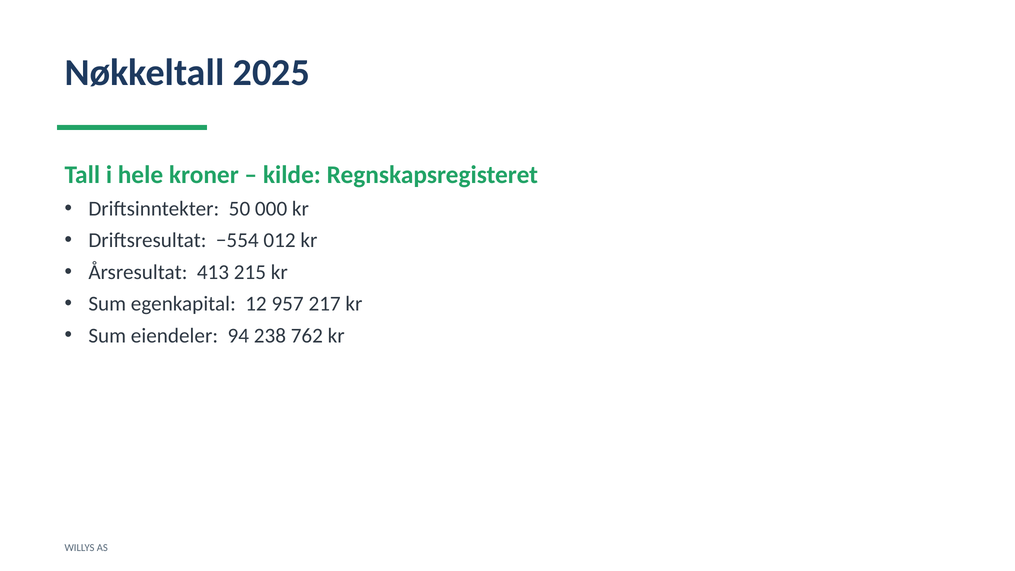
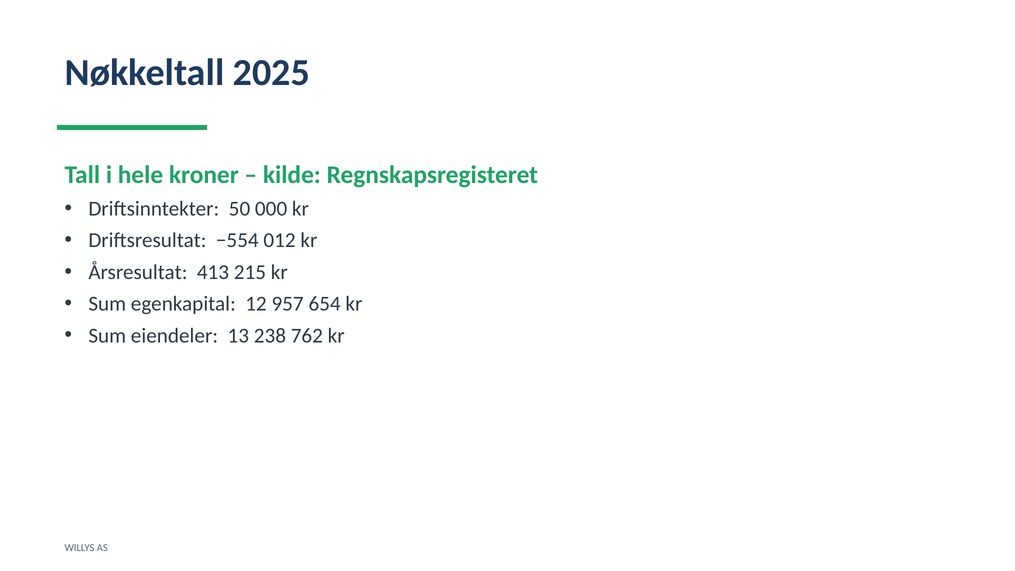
217: 217 -> 654
94: 94 -> 13
